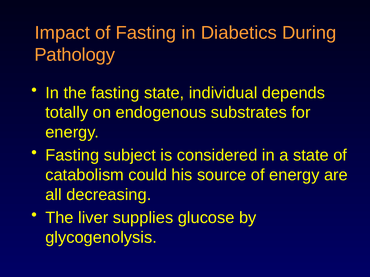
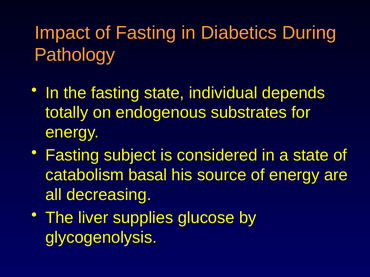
could: could -> basal
